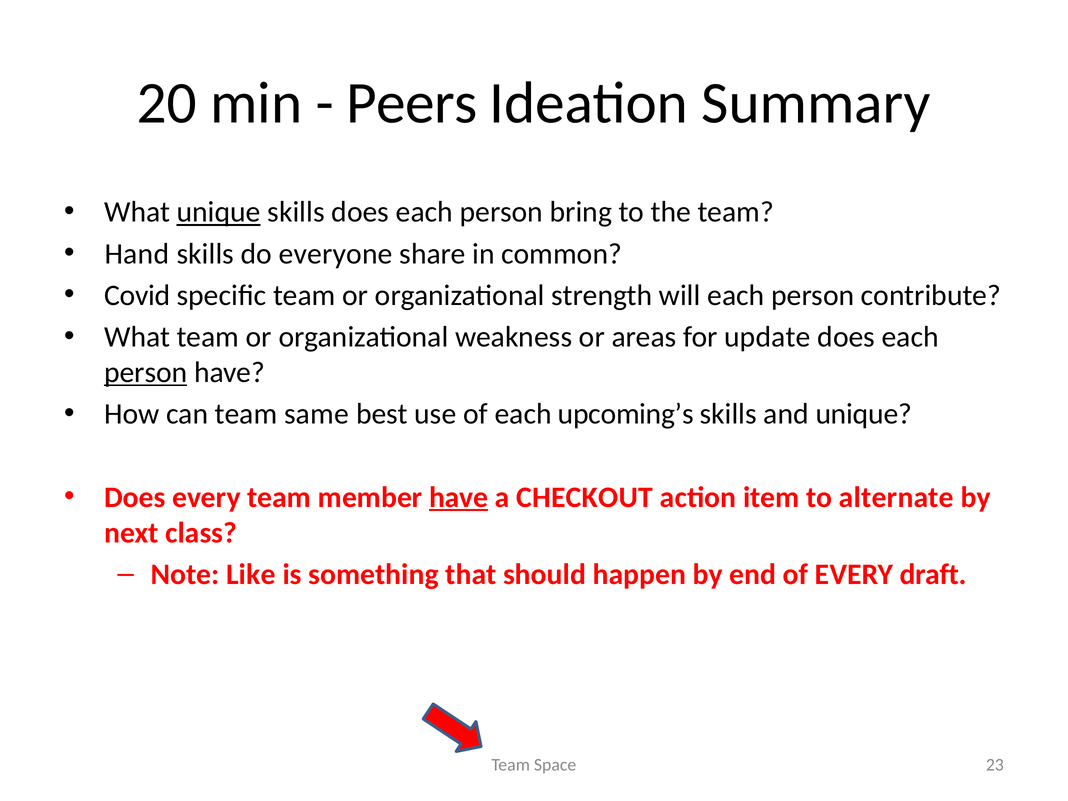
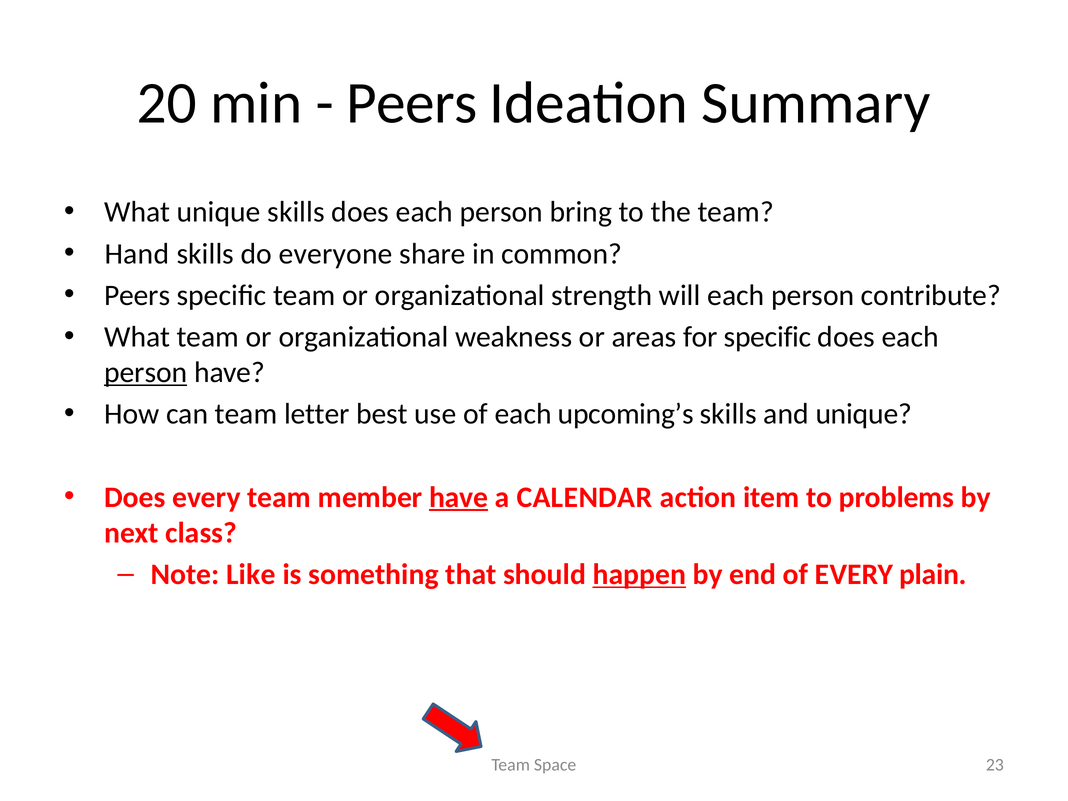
unique at (219, 212) underline: present -> none
Covid at (137, 295): Covid -> Peers
for update: update -> specific
same: same -> letter
CHECKOUT: CHECKOUT -> CALENDAR
alternate: alternate -> problems
happen underline: none -> present
draft: draft -> plain
